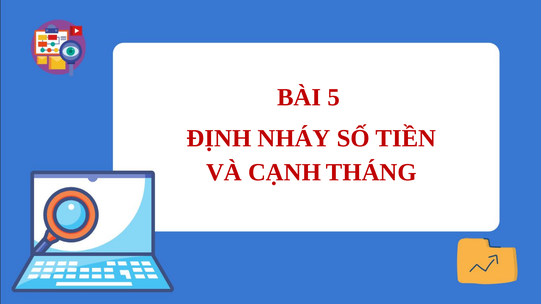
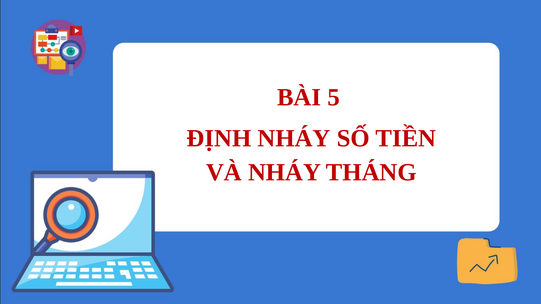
VÀ CẠNH: CẠNH -> NHÁY
